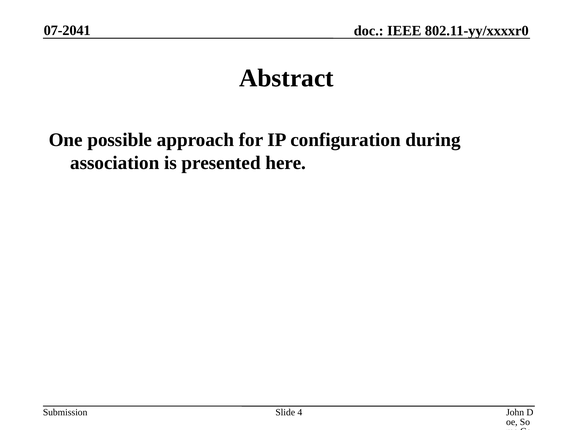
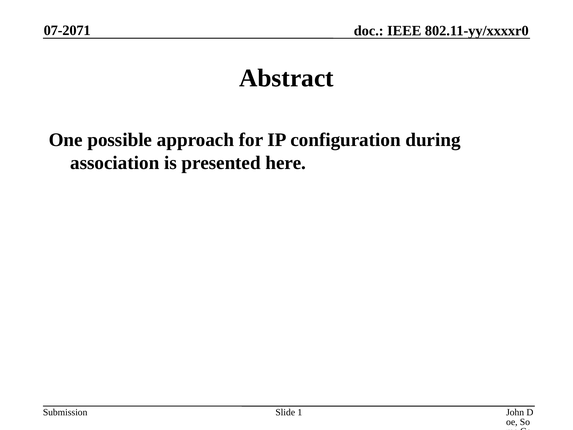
07-2041: 07-2041 -> 07-2071
4: 4 -> 1
